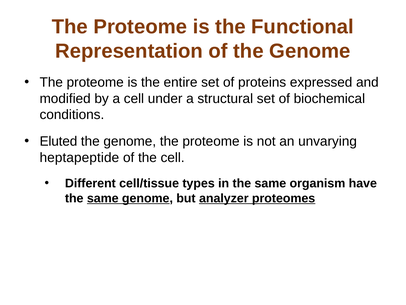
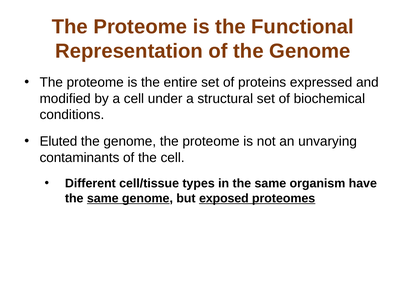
heptapeptide: heptapeptide -> contaminants
analyzer: analyzer -> exposed
